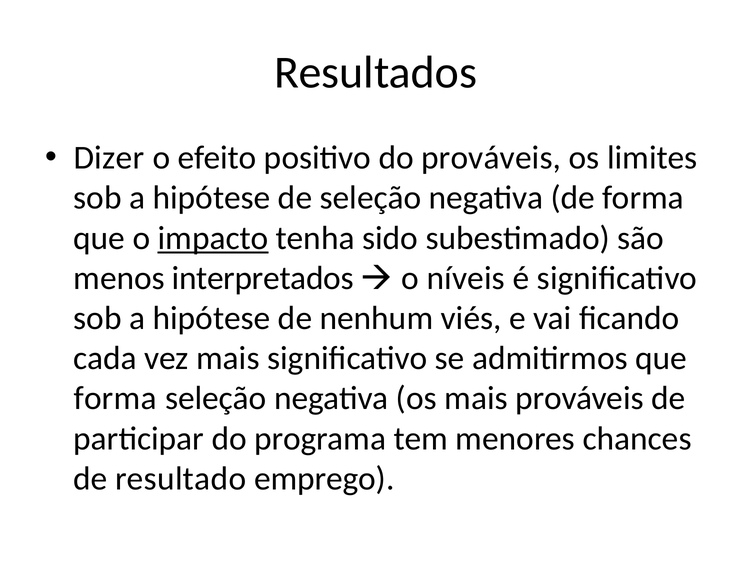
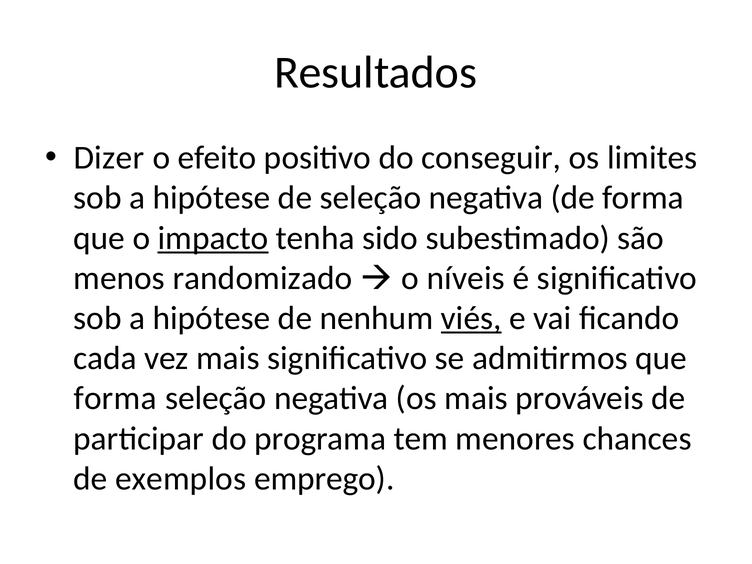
do prováveis: prováveis -> conseguir
interpretados: interpretados -> randomizado
viés underline: none -> present
resultado: resultado -> exemplos
